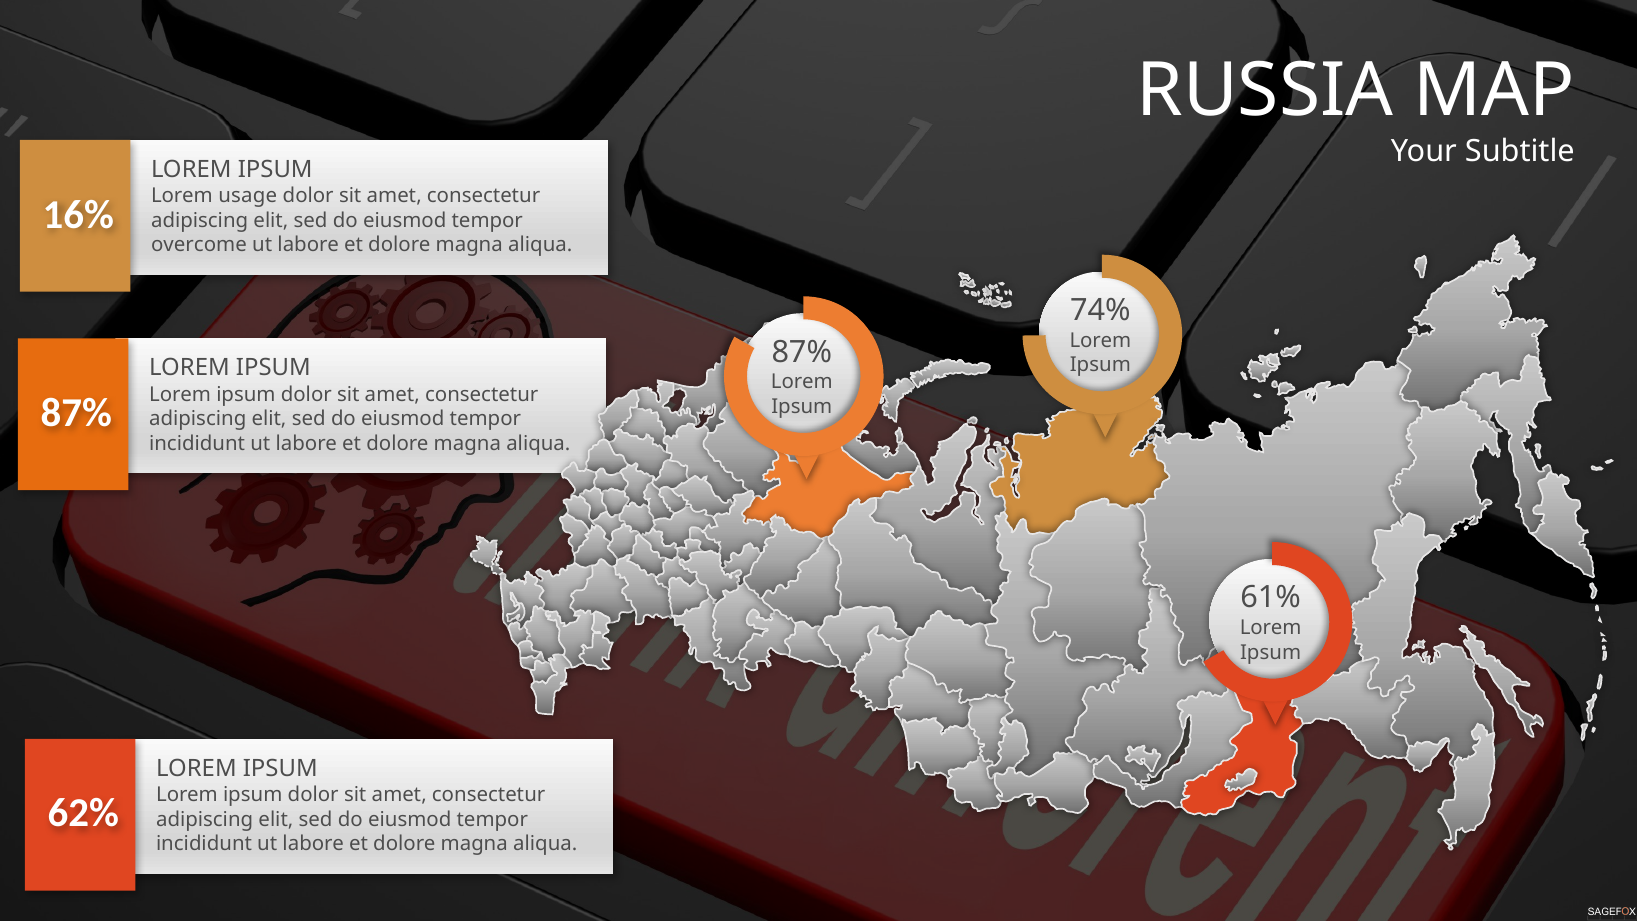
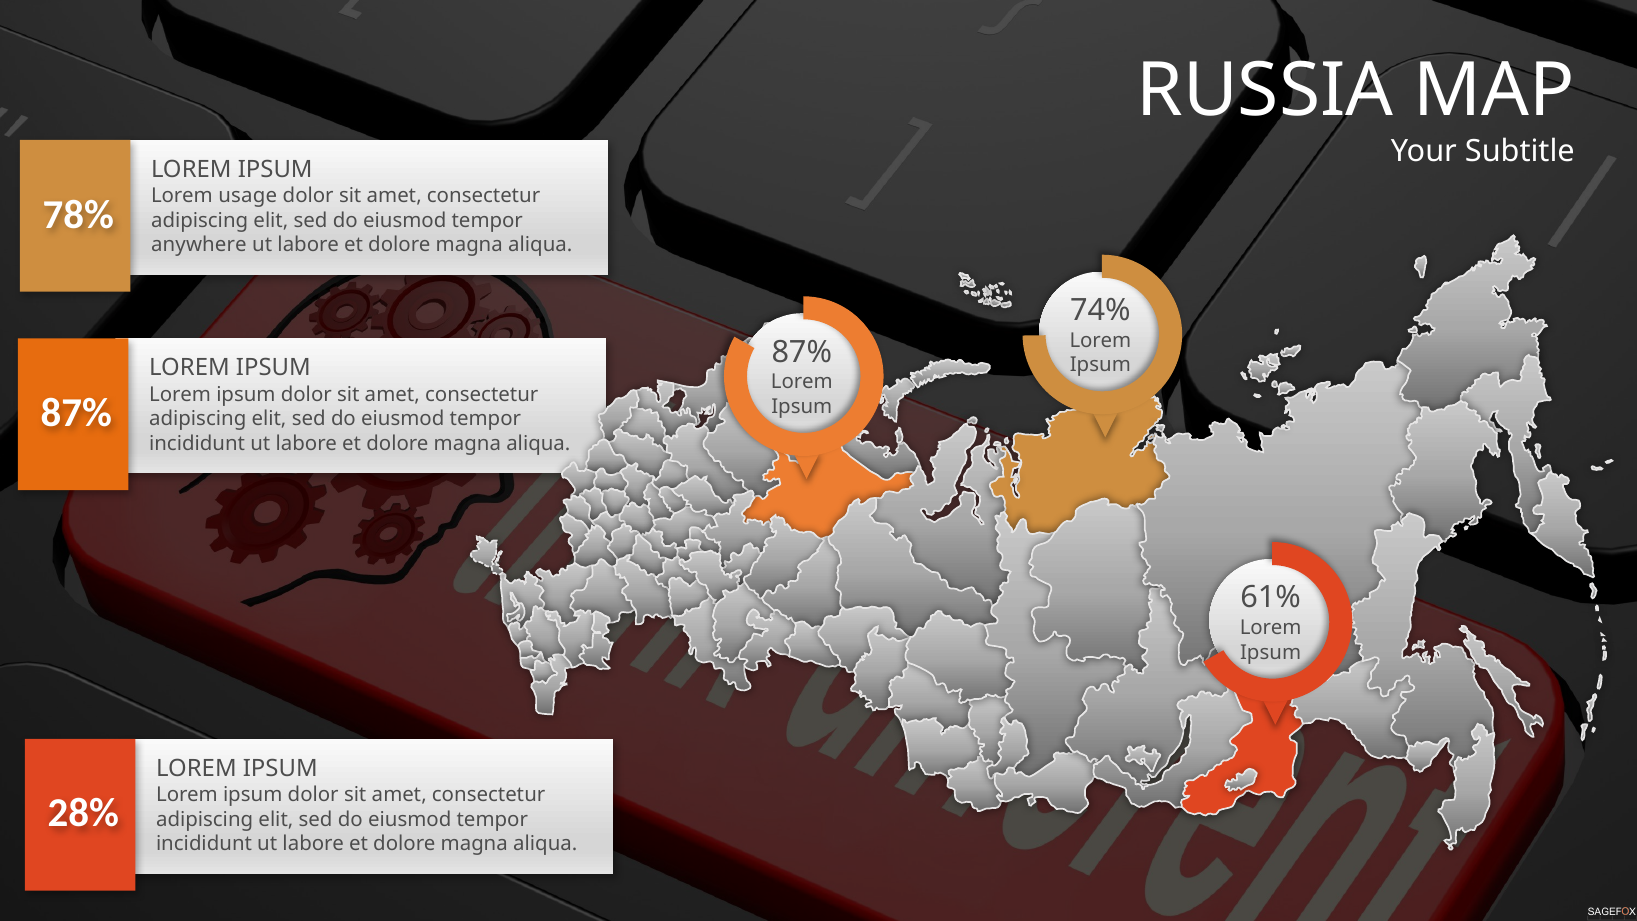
16%: 16% -> 78%
overcome: overcome -> anywhere
62%: 62% -> 28%
